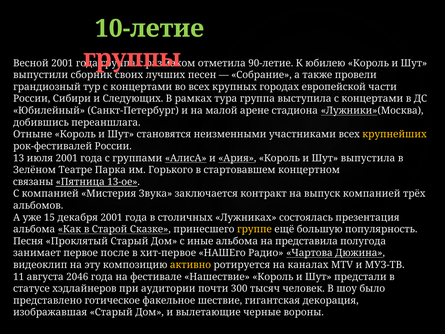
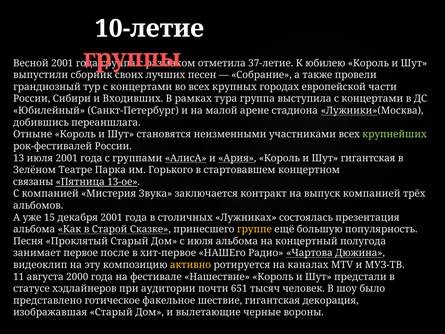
10-летие colour: light green -> white
90-летие: 90-летие -> 37-летие
Следующих: Следующих -> Входивших
крупнейших colour: yellow -> light green
Шут выпустила: выпустила -> гигантская
с иные: иные -> июля
представила: представила -> концертный
2046: 2046 -> 2000
300: 300 -> 651
